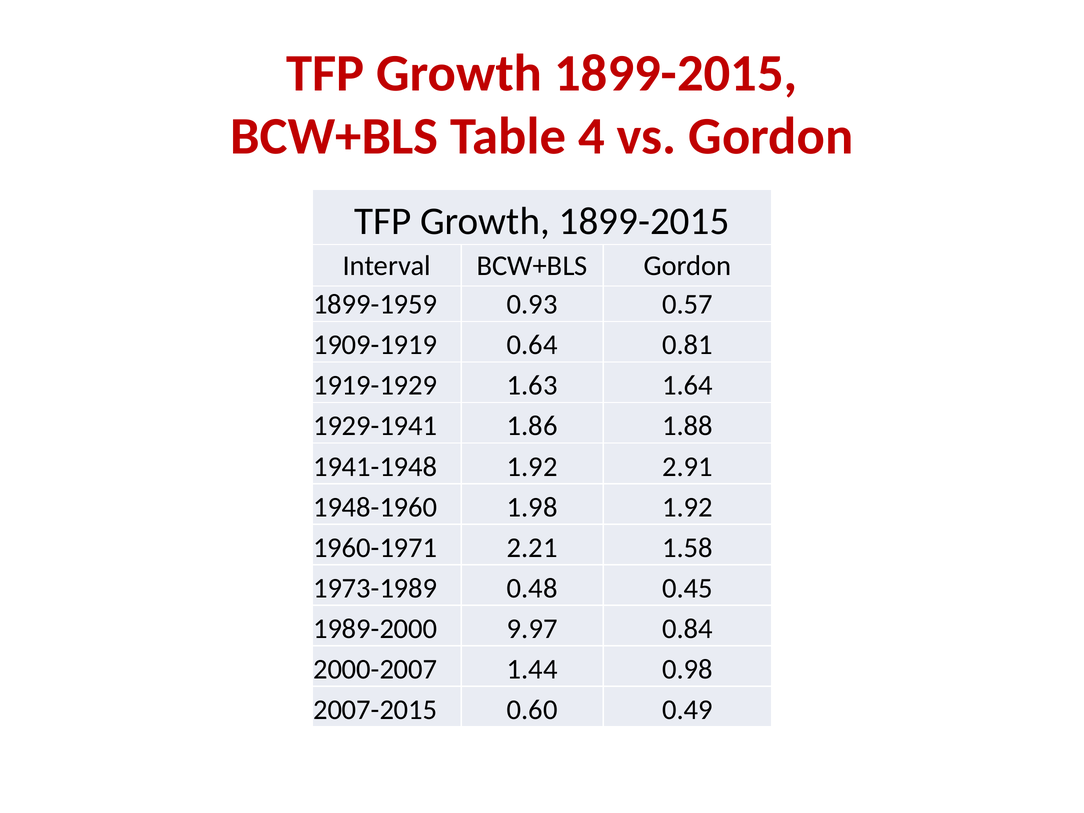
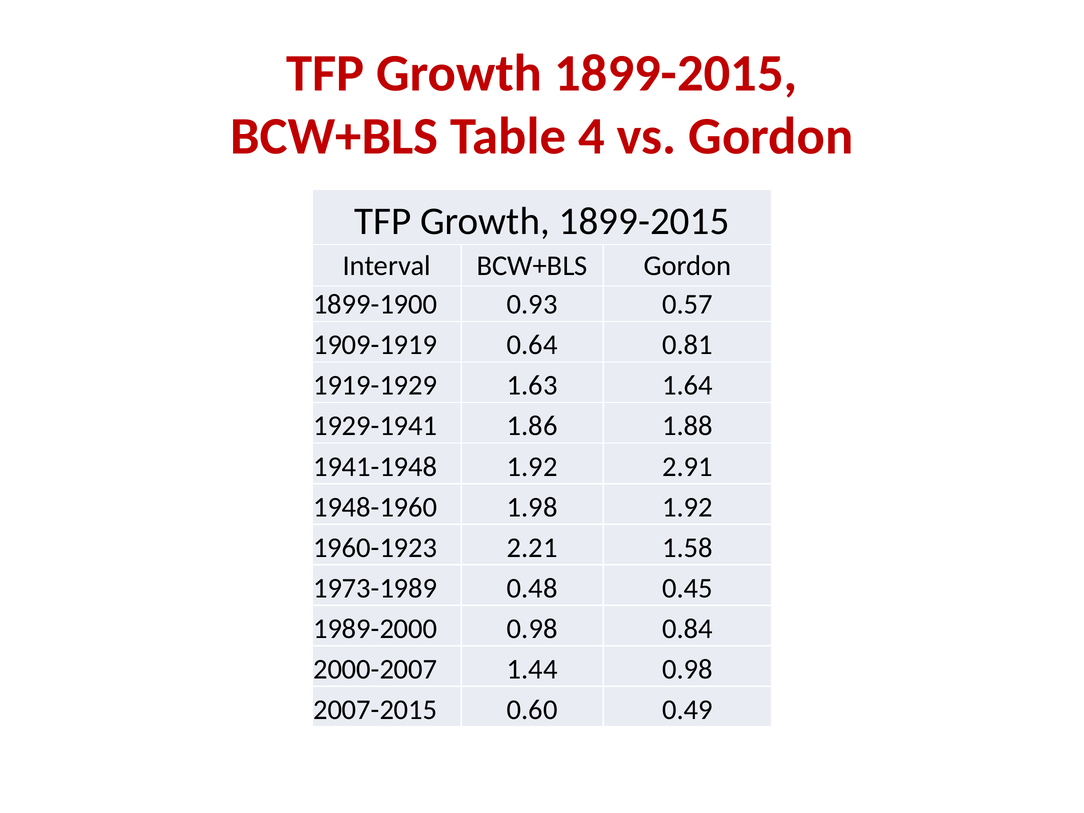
1899-1959: 1899-1959 -> 1899-1900
1960-1971: 1960-1971 -> 1960-1923
1989-2000 9.97: 9.97 -> 0.98
